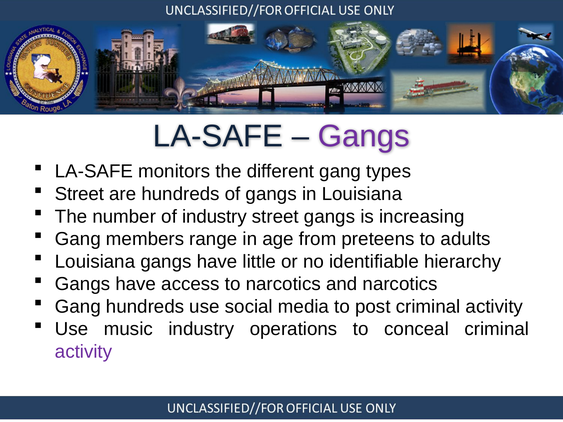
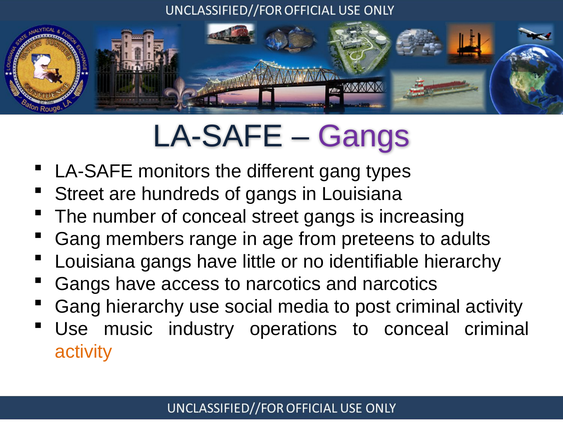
of industry: industry -> conceal
Gang hundreds: hundreds -> hierarchy
activity at (84, 352) colour: purple -> orange
